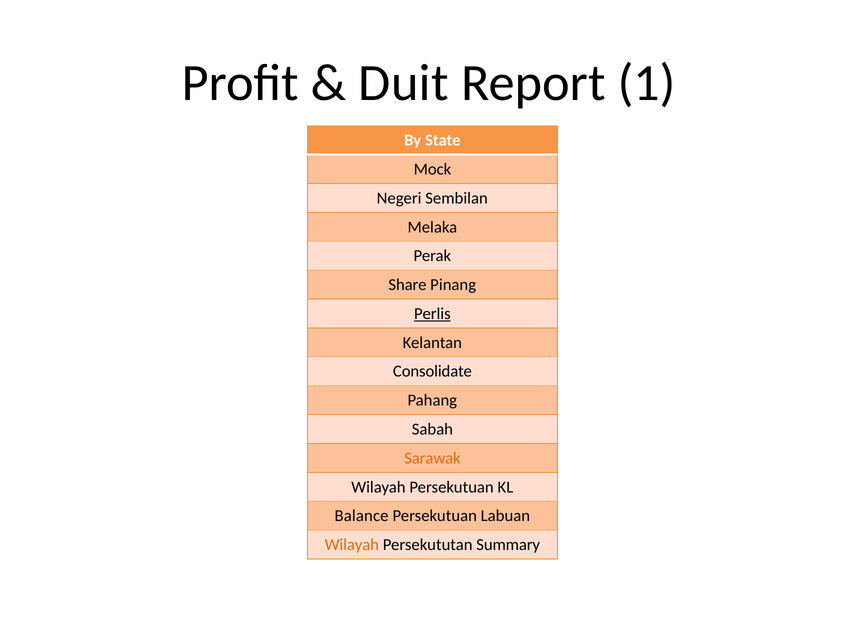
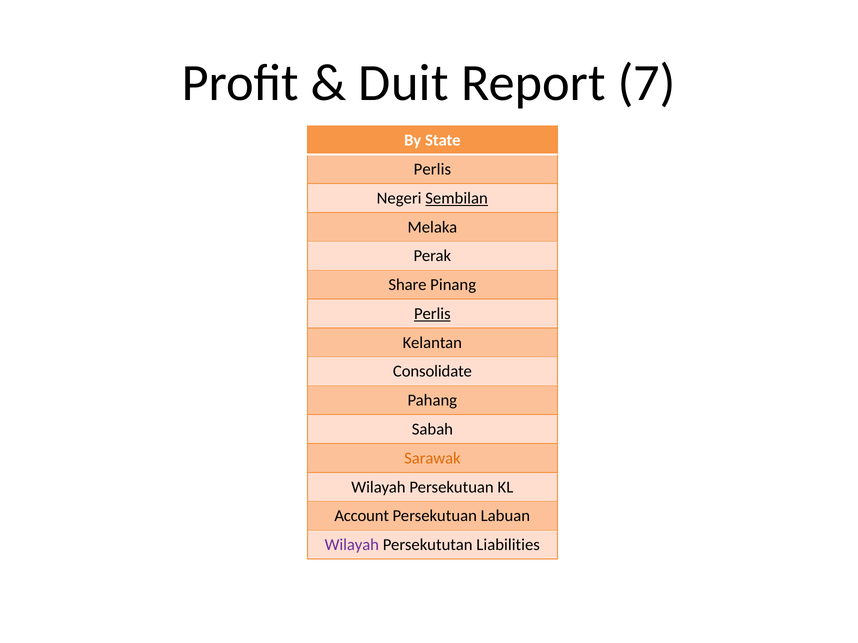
1: 1 -> 7
Mock at (432, 169): Mock -> Perlis
Sembilan underline: none -> present
Balance: Balance -> Account
Wilayah at (352, 545) colour: orange -> purple
Summary: Summary -> Liabilities
